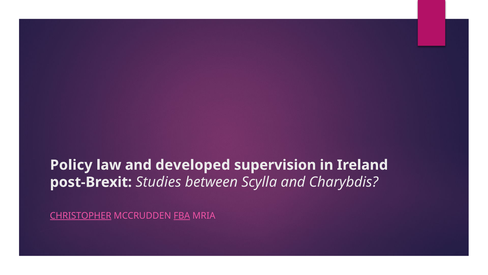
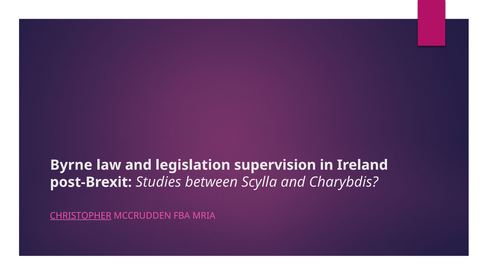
Policy: Policy -> Byrne
developed: developed -> legislation
FBA underline: present -> none
